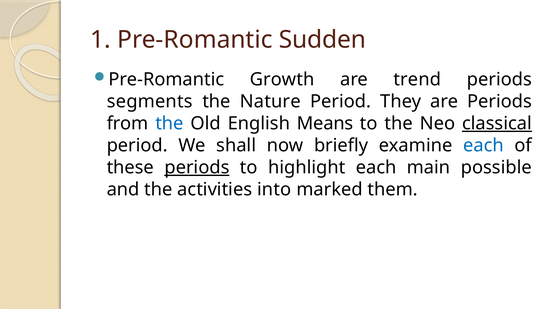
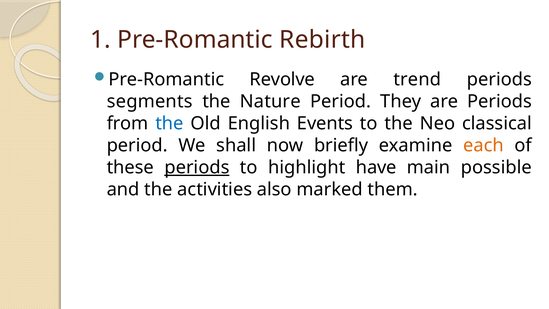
Sudden: Sudden -> Rebirth
Growth: Growth -> Revolve
Means: Means -> Events
classical underline: present -> none
each at (483, 145) colour: blue -> orange
highlight each: each -> have
into: into -> also
